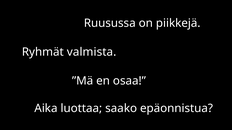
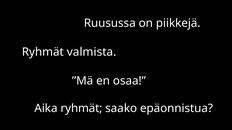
Aika luottaa: luottaa -> ryhmät
